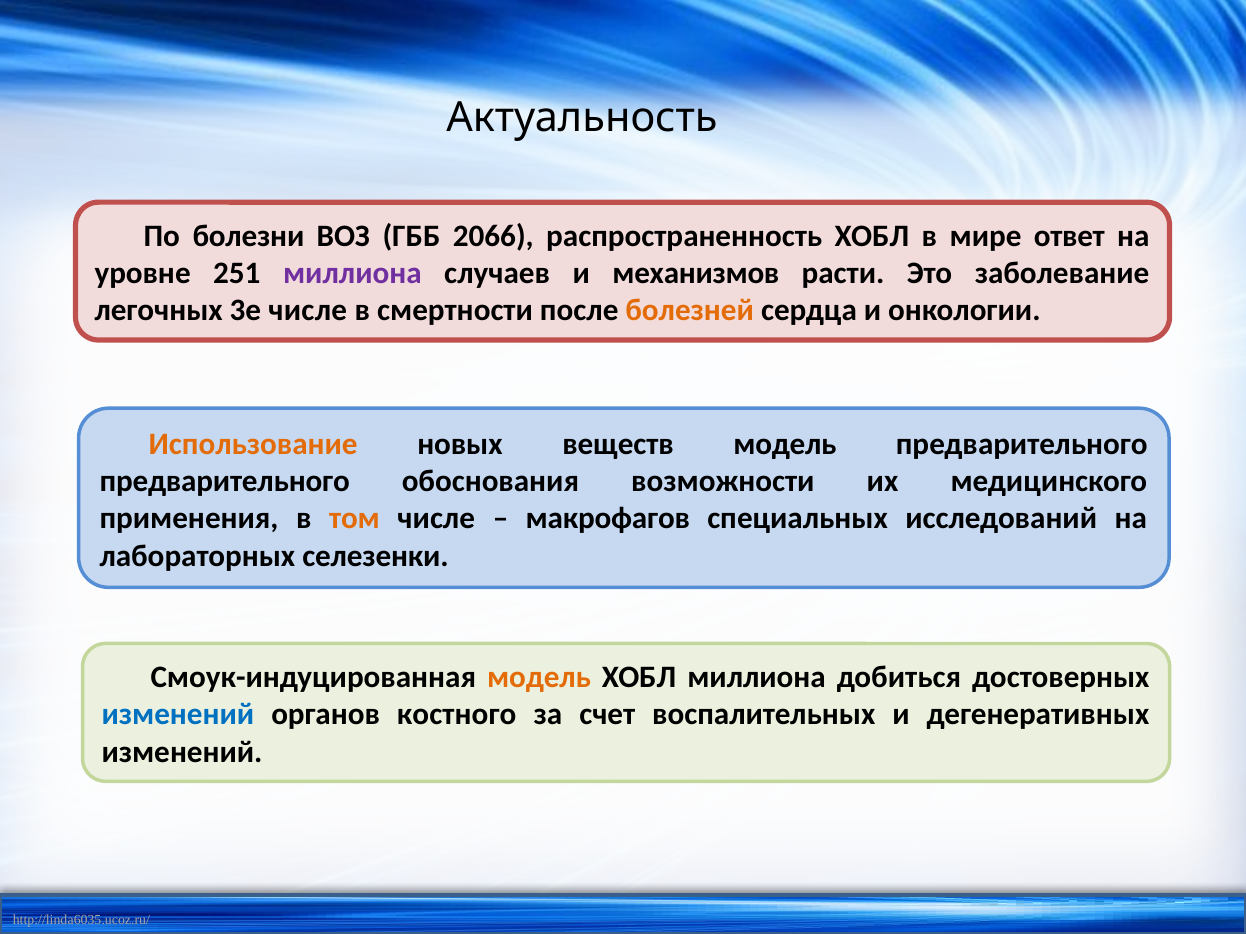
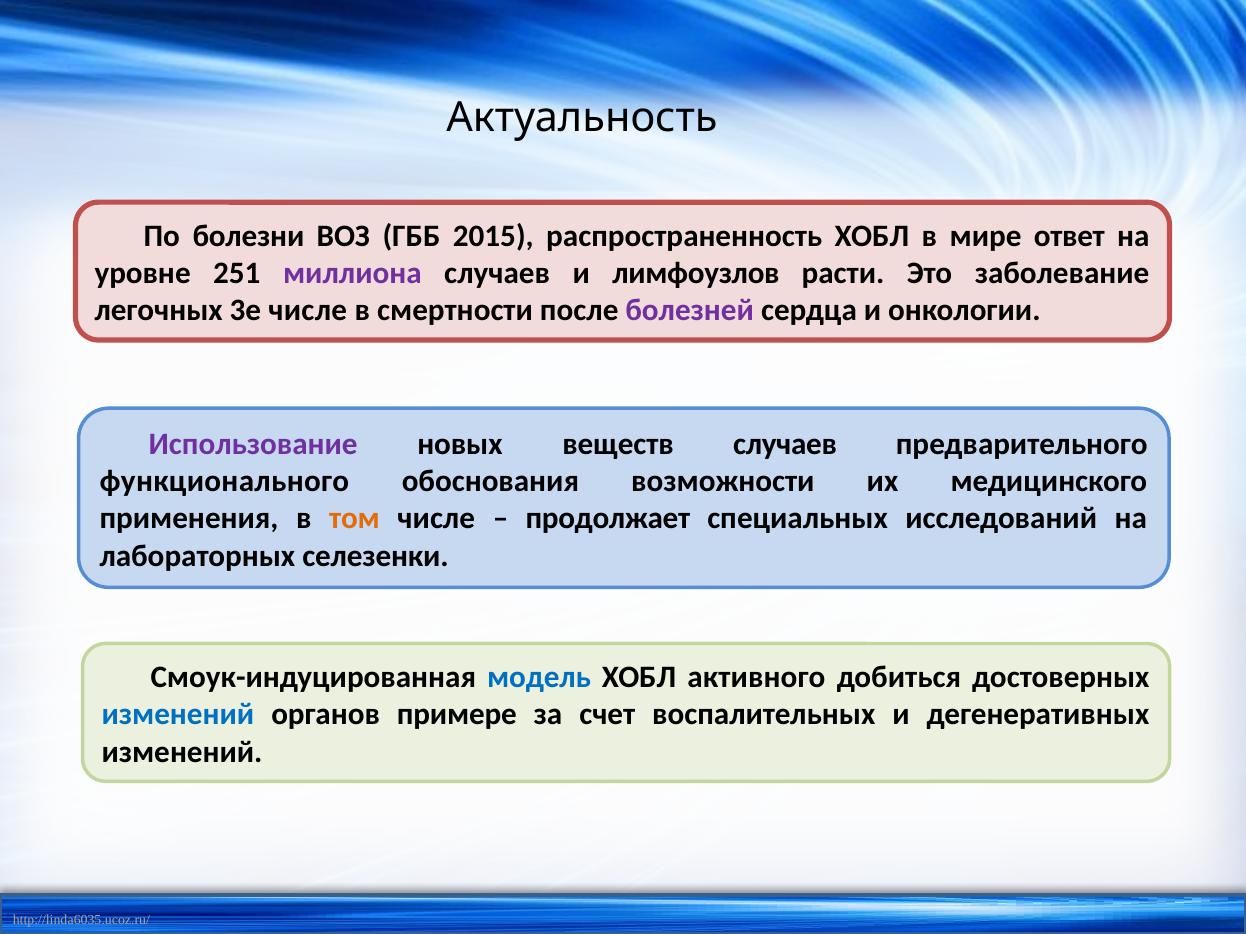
2066: 2066 -> 2015
механизмов: механизмов -> лимфоузлов
болезней colour: orange -> purple
Использование colour: orange -> purple
веществ модель: модель -> случаев
предварительного at (225, 481): предварительного -> функционального
макрофагов: макрофагов -> продолжает
модель at (539, 678) colour: orange -> blue
ХОБЛ миллиона: миллиона -> активного
костного: костного -> примере
